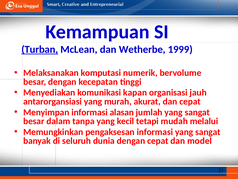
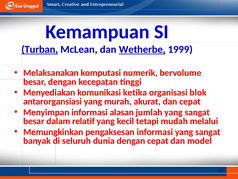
Wetherbe underline: none -> present
kapan: kapan -> ketika
jauh: jauh -> blok
tanpa: tanpa -> relatif
